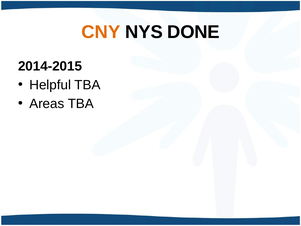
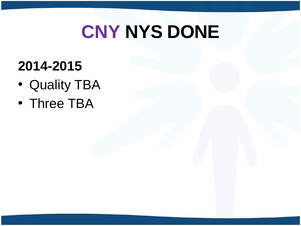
CNY colour: orange -> purple
Helpful: Helpful -> Quality
Areas: Areas -> Three
